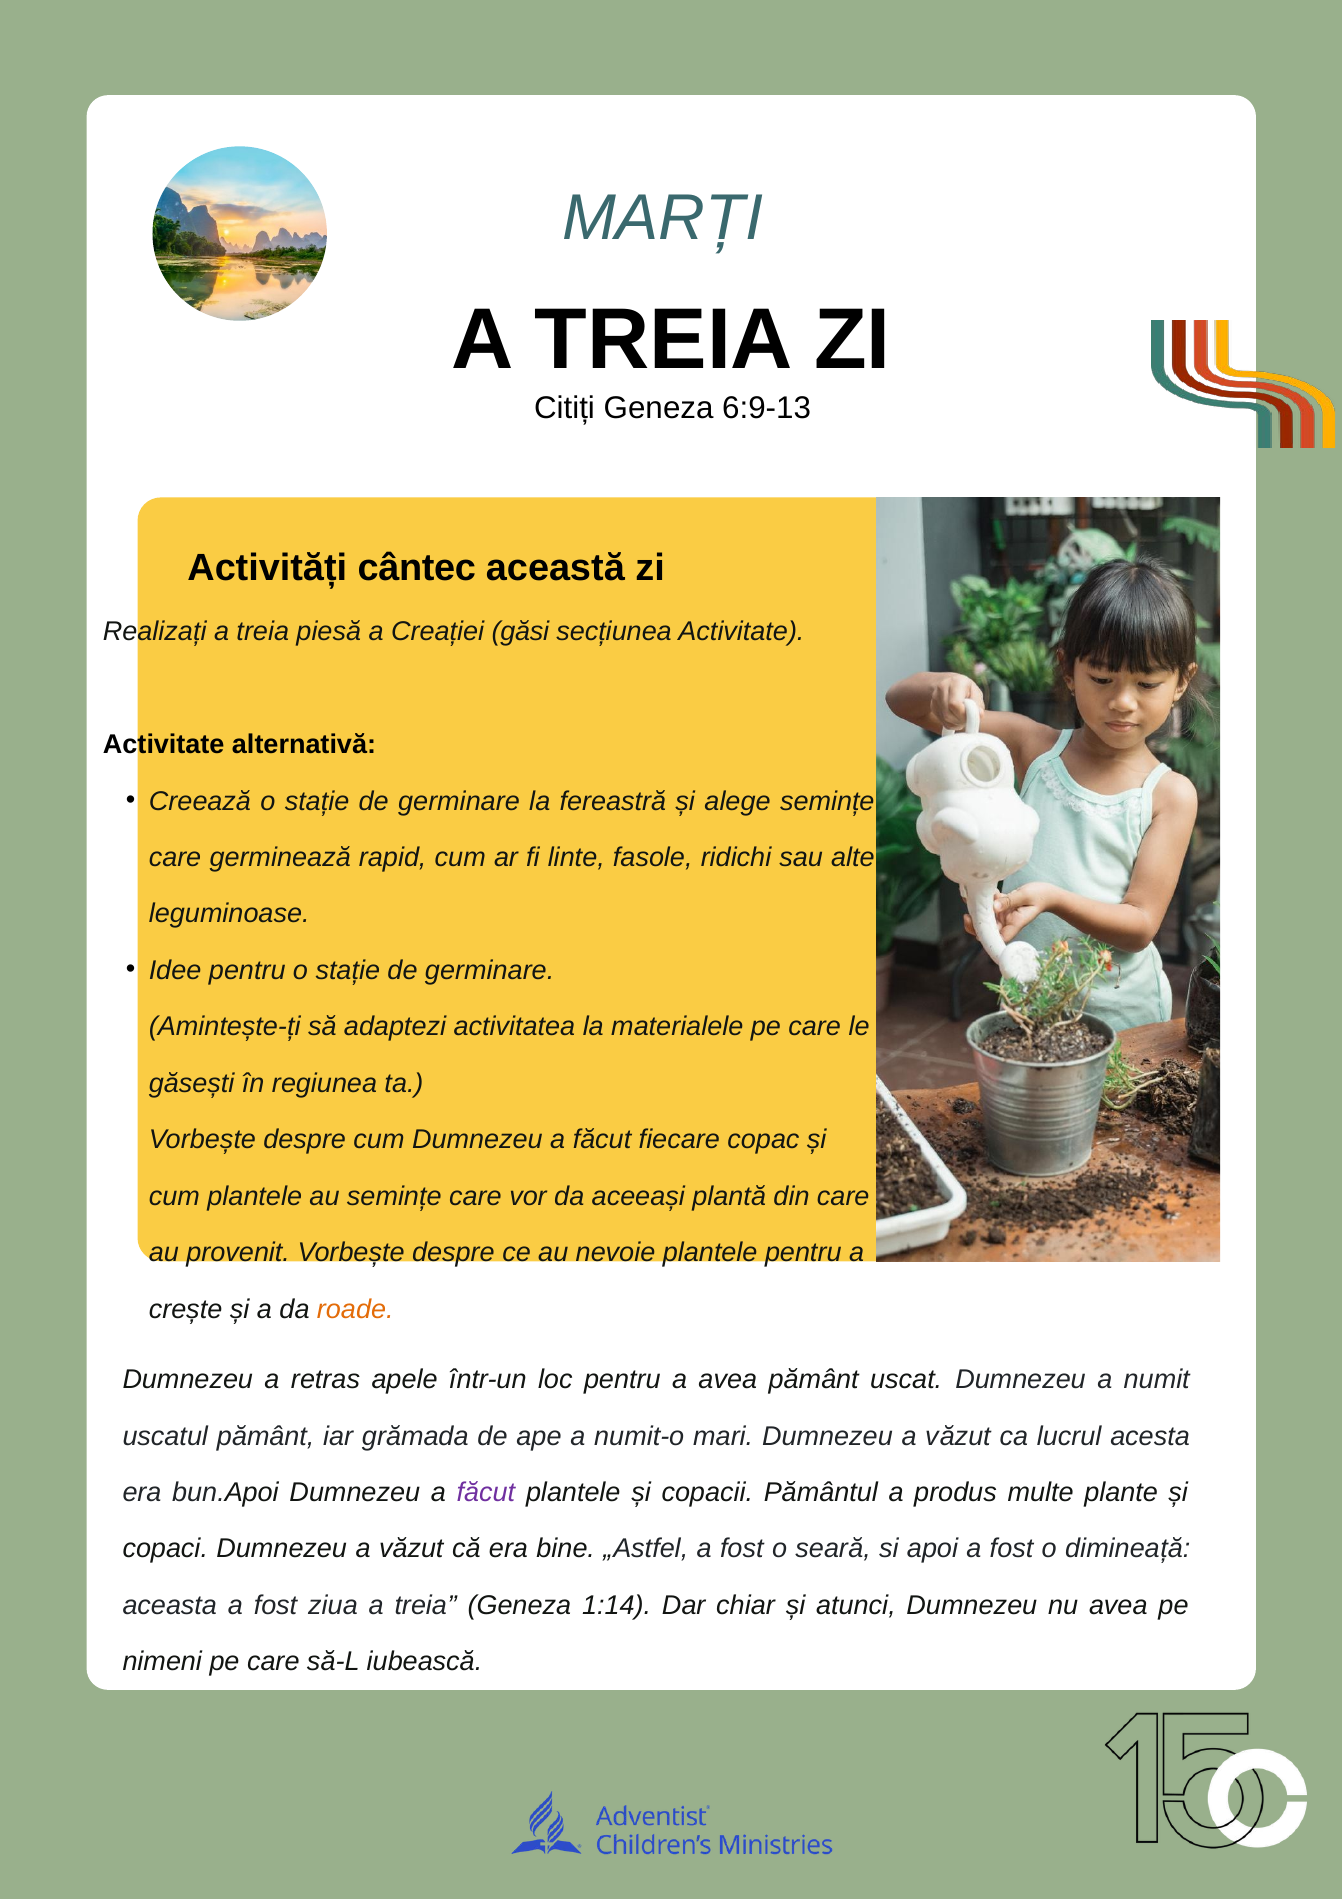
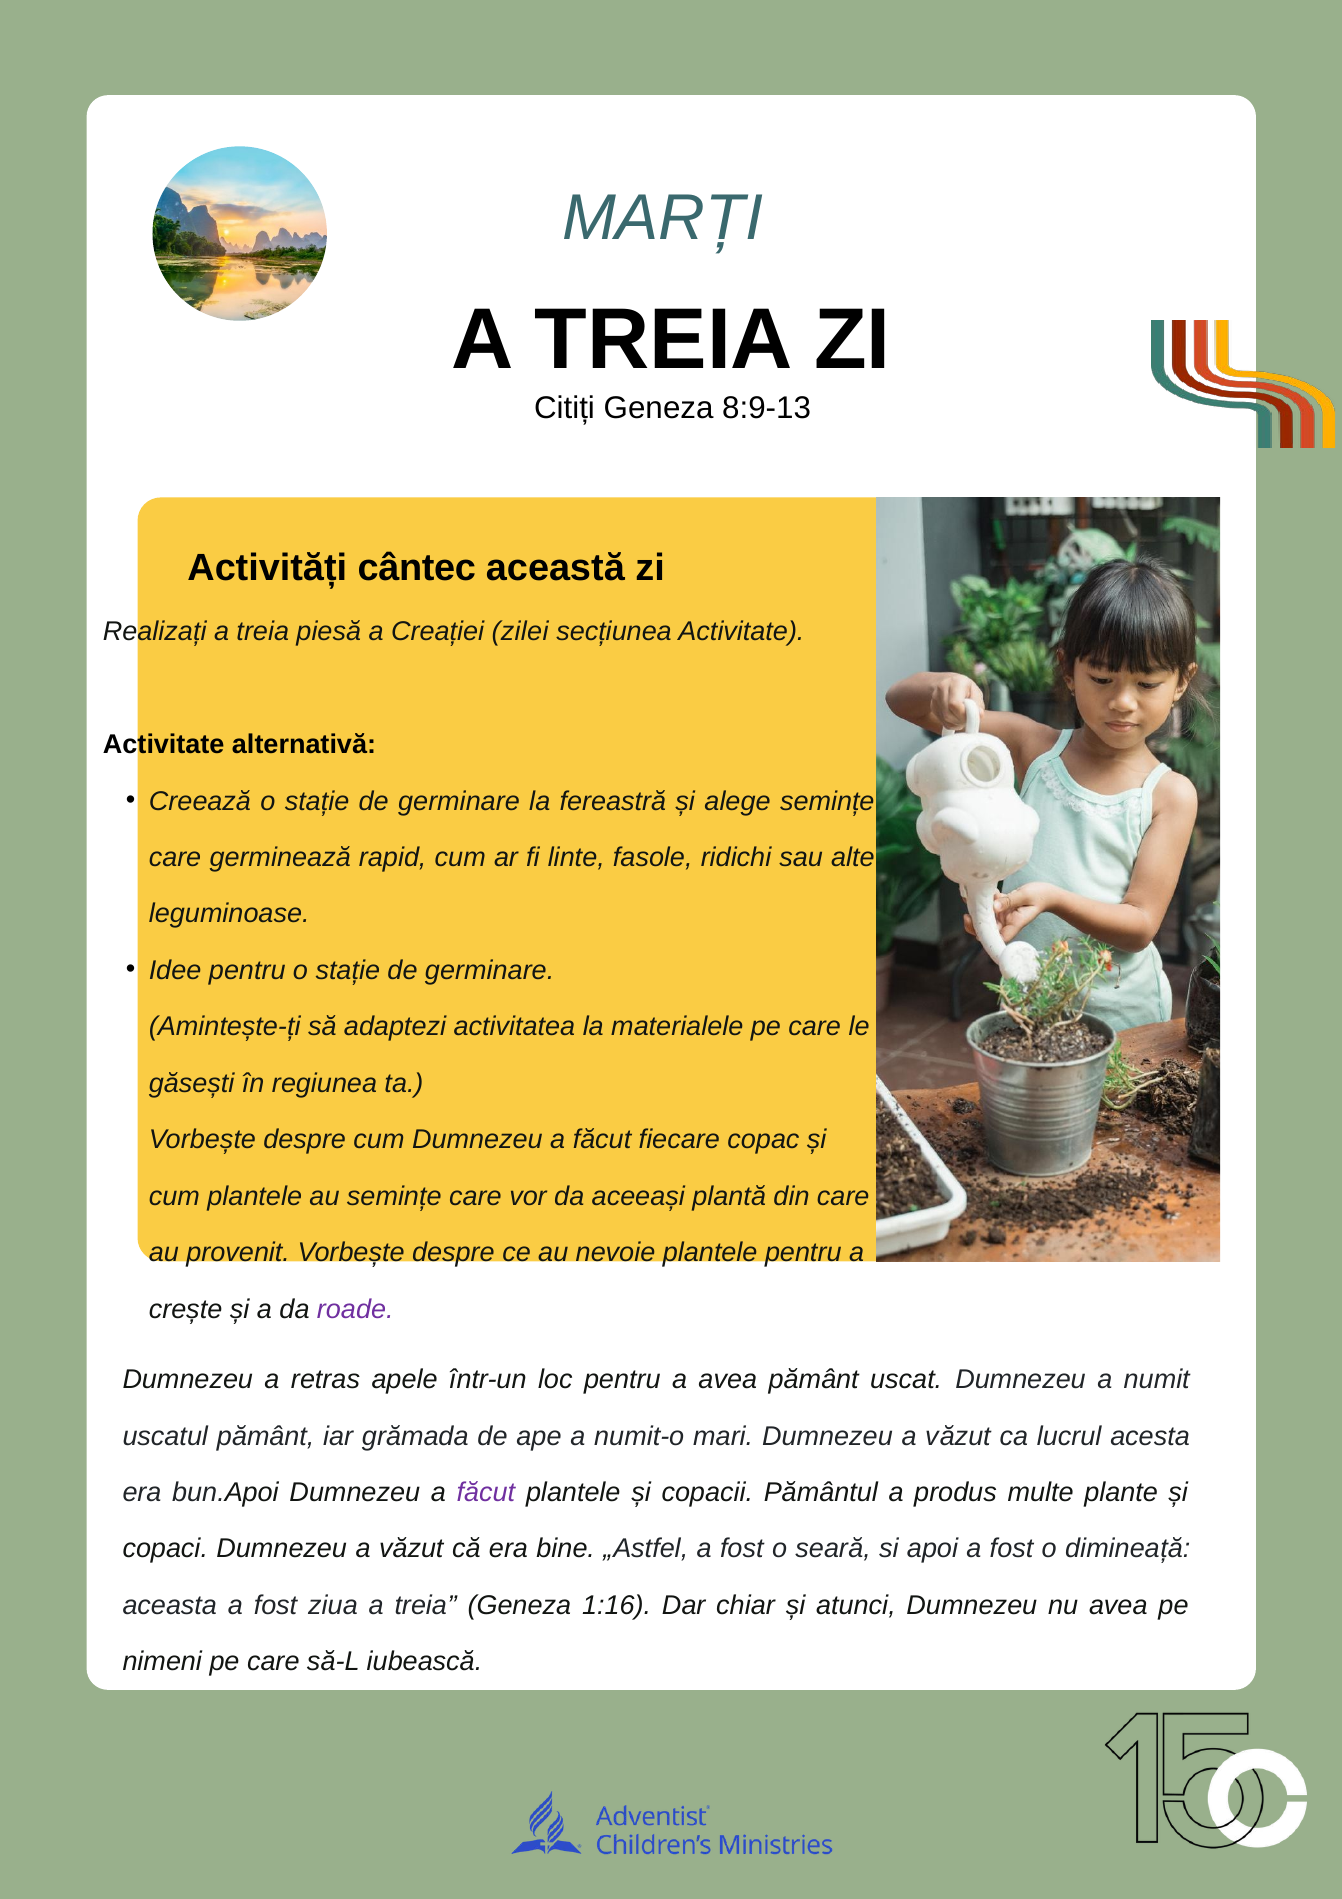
6:9-13: 6:9-13 -> 8:9-13
găsi: găsi -> zilei
roade colour: orange -> purple
1:14: 1:14 -> 1:16
